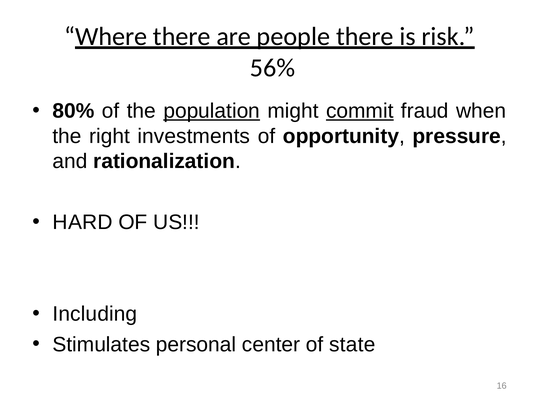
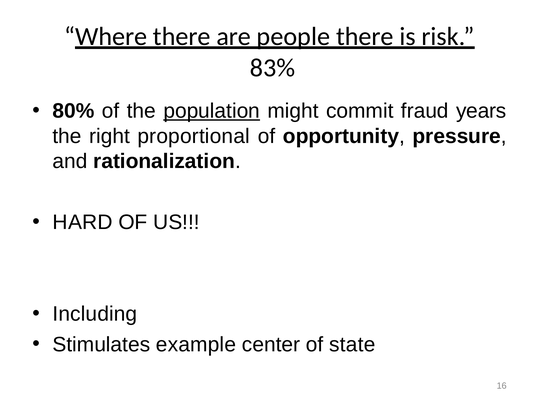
56%: 56% -> 83%
commit underline: present -> none
when: when -> years
investments: investments -> proportional
personal: personal -> example
